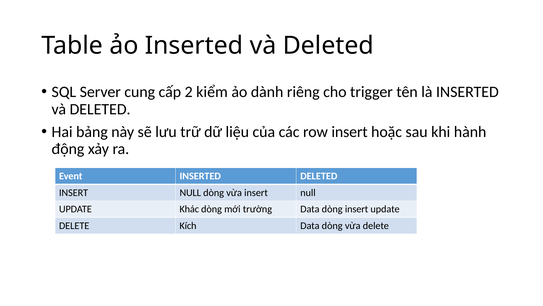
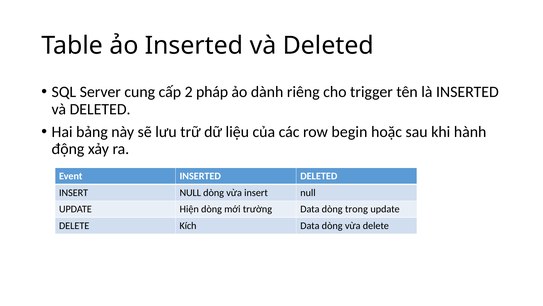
kiểm: kiểm -> pháp
row insert: insert -> begin
Khác: Khác -> Hiện
dòng insert: insert -> trong
